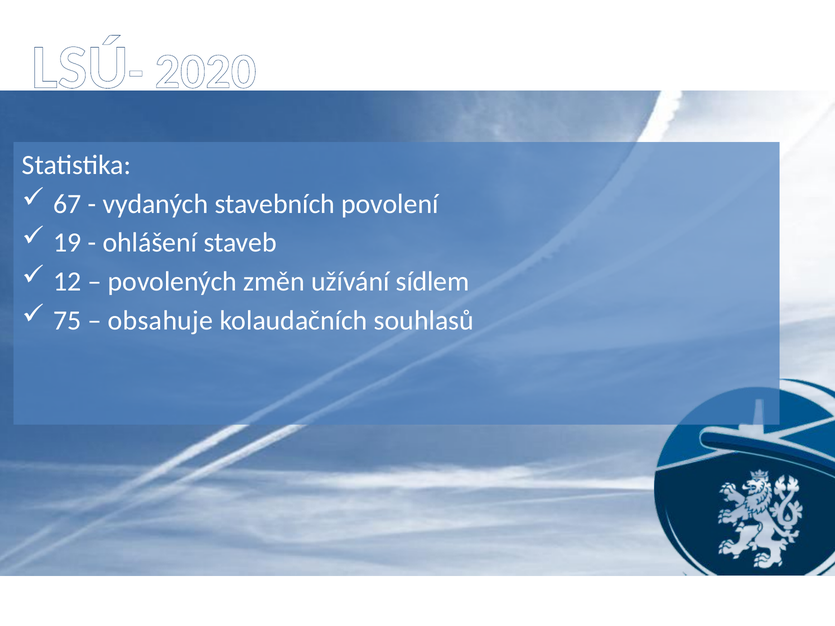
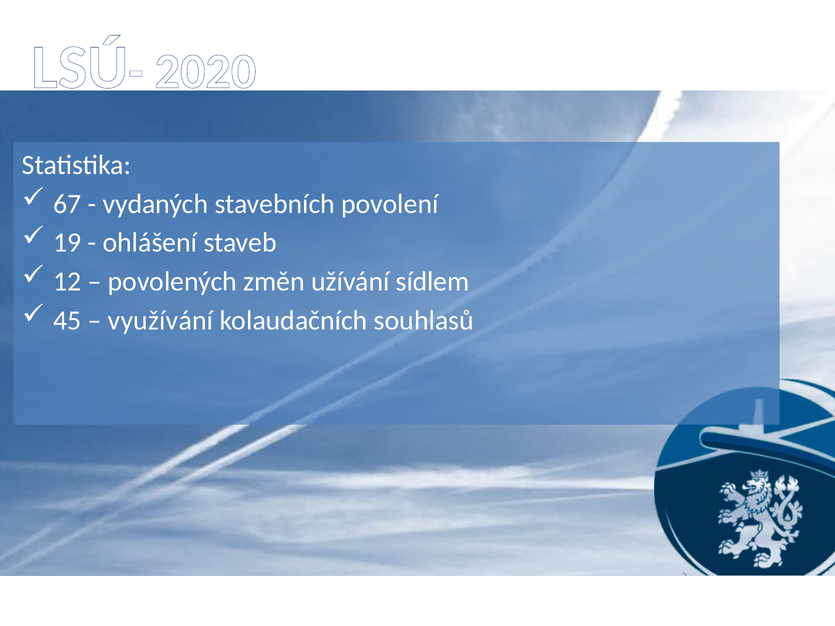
75: 75 -> 45
obsahuje: obsahuje -> využívání
